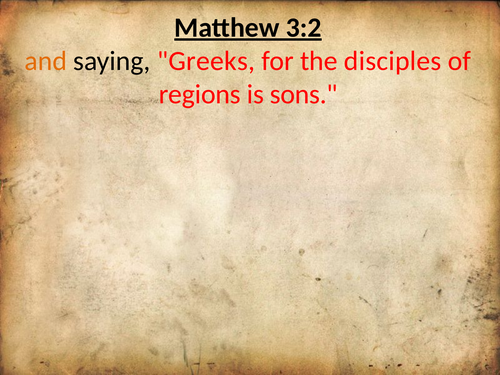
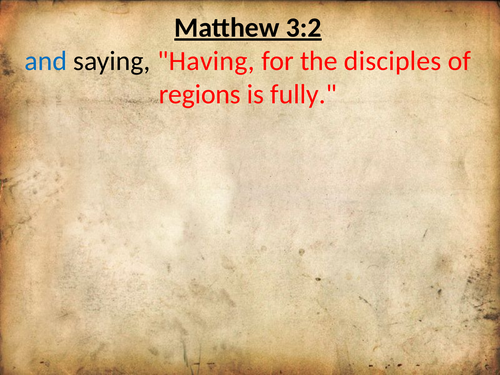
and colour: orange -> blue
Greeks: Greeks -> Having
sons: sons -> fully
